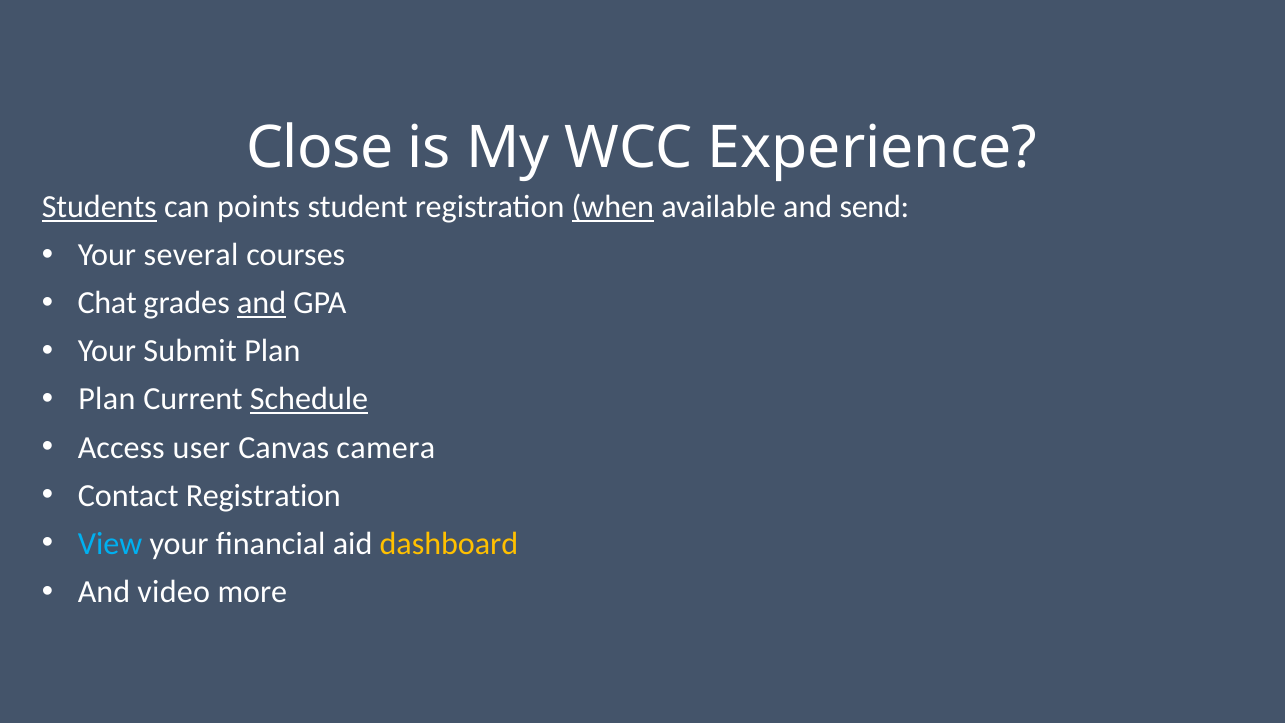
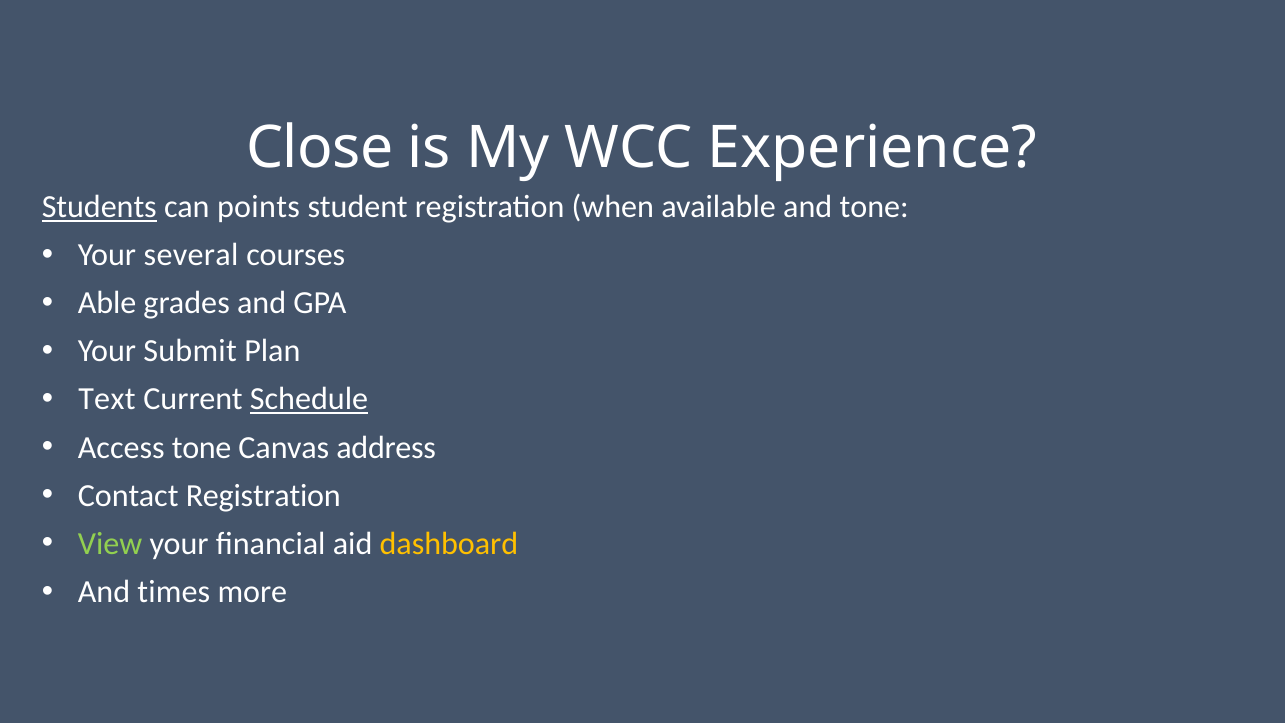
when underline: present -> none
and send: send -> tone
Chat: Chat -> Able
and at (262, 303) underline: present -> none
Plan at (107, 399): Plan -> Text
Access user: user -> tone
camera: camera -> address
View colour: light blue -> light green
video: video -> times
